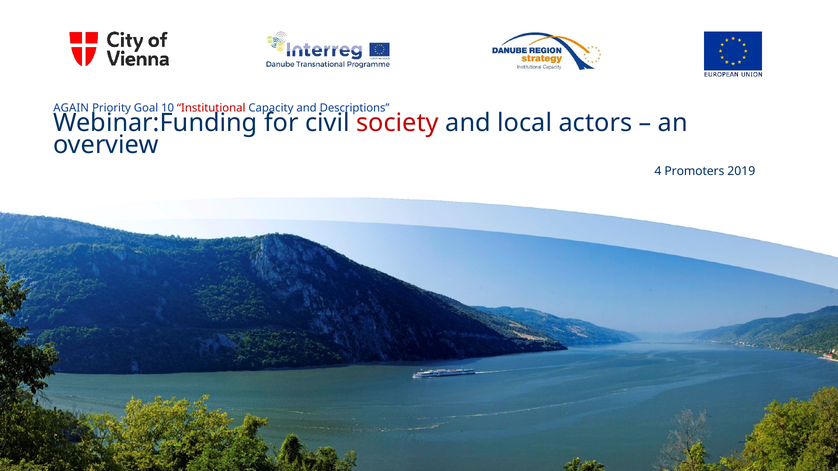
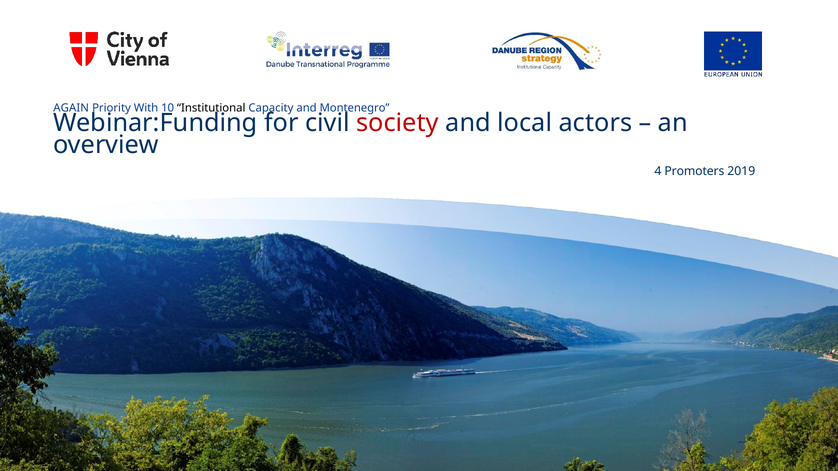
Goal: Goal -> With
Institutional colour: red -> black
Descriptions: Descriptions -> Montenegro
